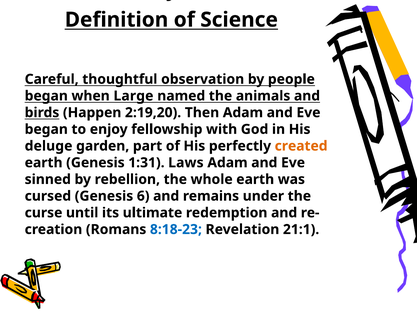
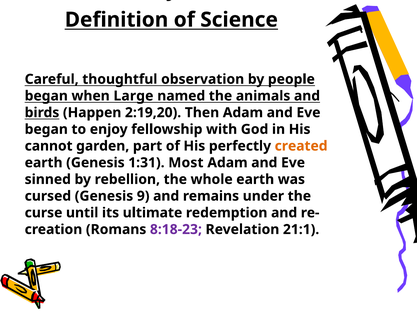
deluge: deluge -> cannot
Laws: Laws -> Most
6: 6 -> 9
8:18-23 colour: blue -> purple
